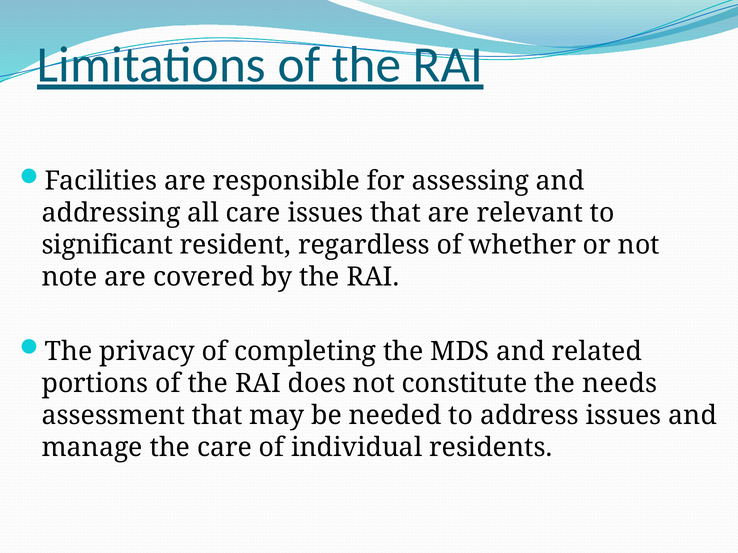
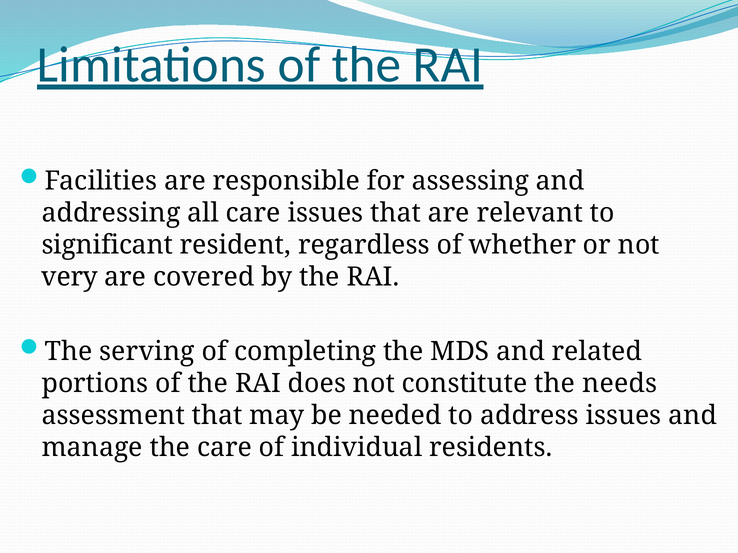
note: note -> very
privacy: privacy -> serving
